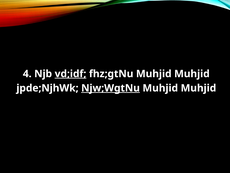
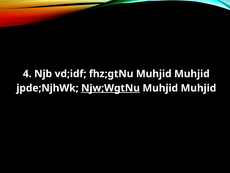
vd;idf underline: present -> none
